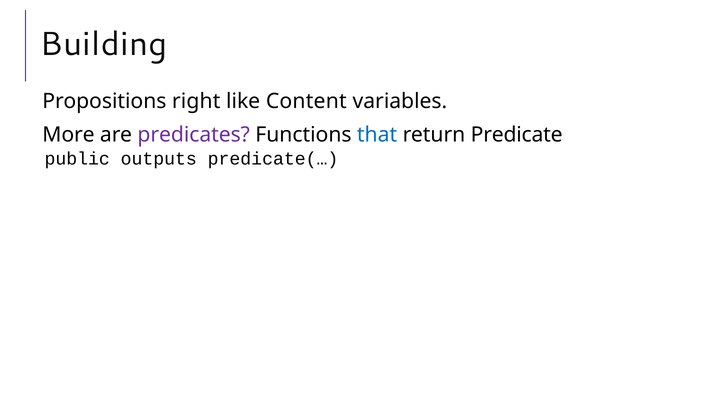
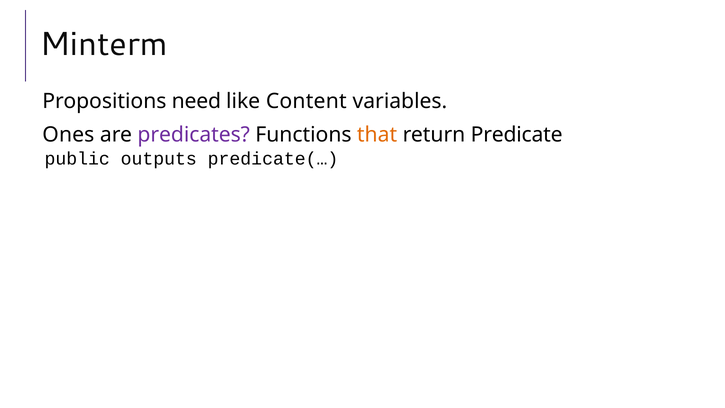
Building: Building -> Minterm
right: right -> need
More: More -> Ones
that colour: blue -> orange
